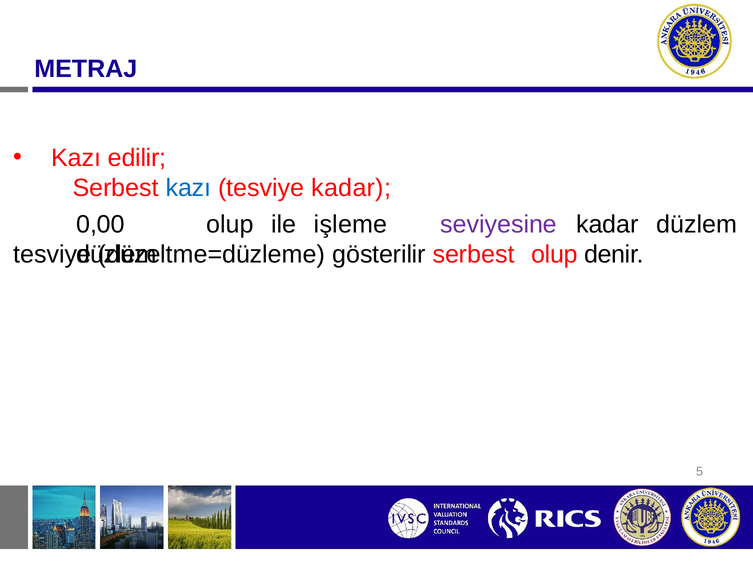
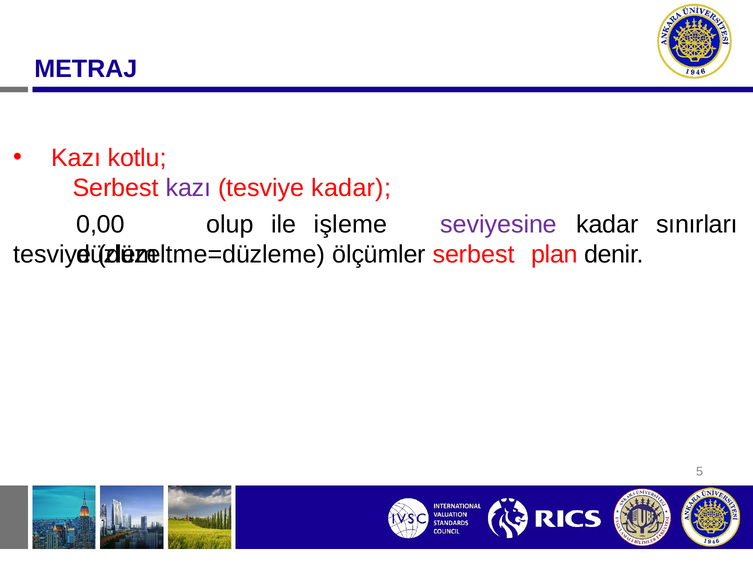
edilir: edilir -> kotlu
kazı at (188, 188) colour: blue -> purple
kadar düzlem: düzlem -> sınırları
gösterilir: gösterilir -> ölçümler
serbest olup: olup -> plan
